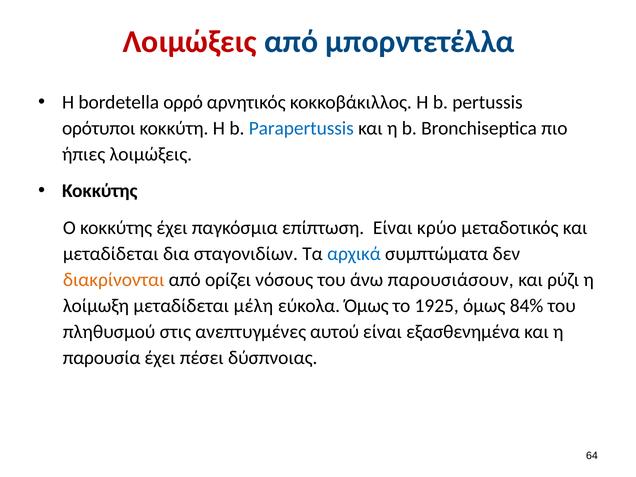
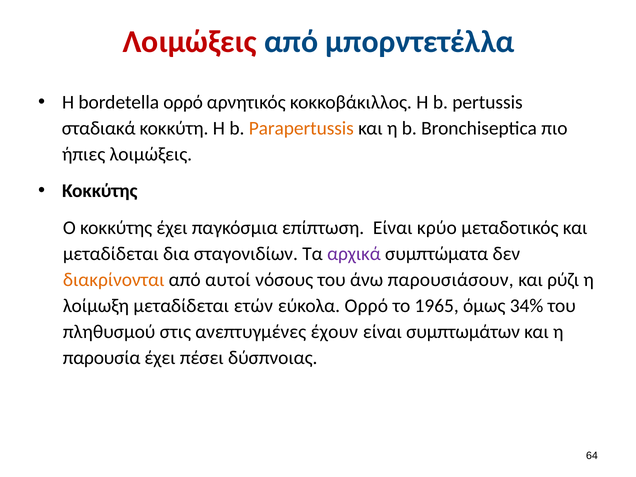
ορότυποι: ορότυποι -> σταδιακά
Parapertussis colour: blue -> orange
αρχικά colour: blue -> purple
ορίζει: ορίζει -> αυτοί
μέλη: μέλη -> ετών
εύκολα Όμως: Όμως -> Ορρό
1925: 1925 -> 1965
84%: 84% -> 34%
αυτού: αυτού -> έχουν
εξασθενημένα: εξασθενημένα -> συμπτωμάτων
